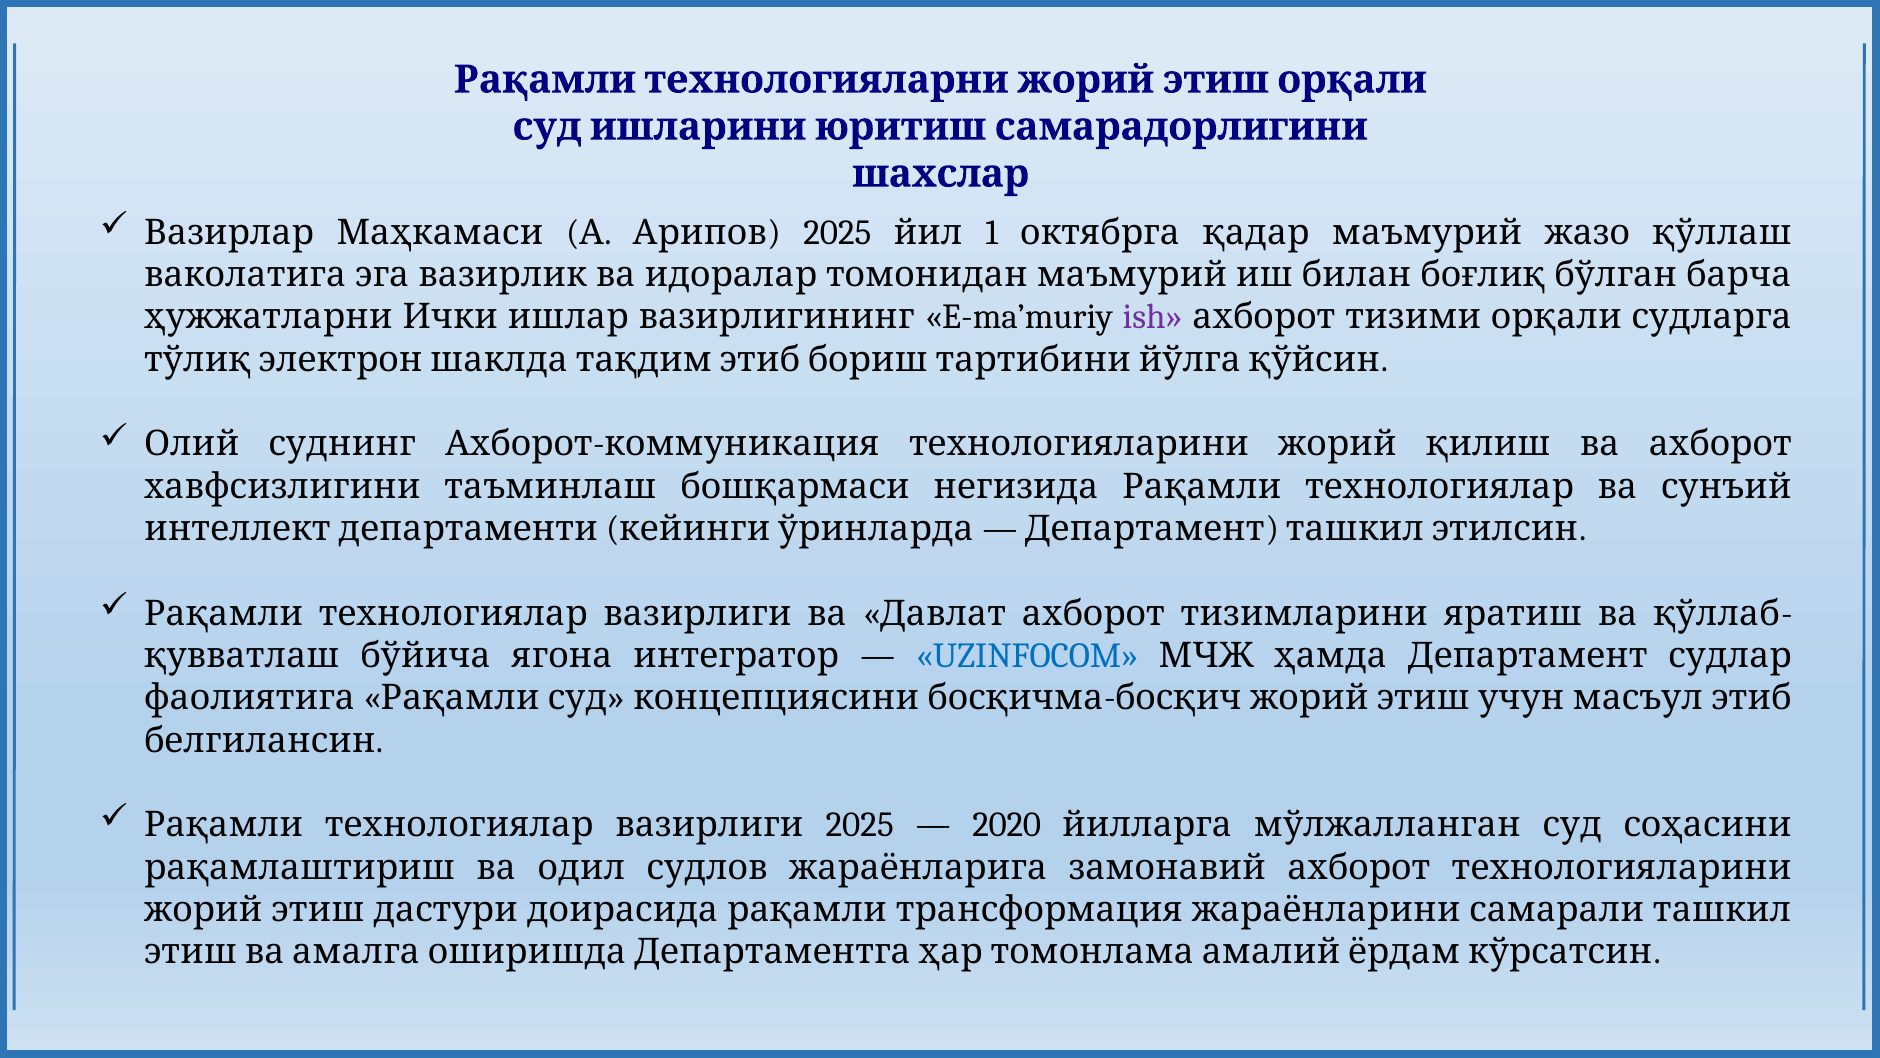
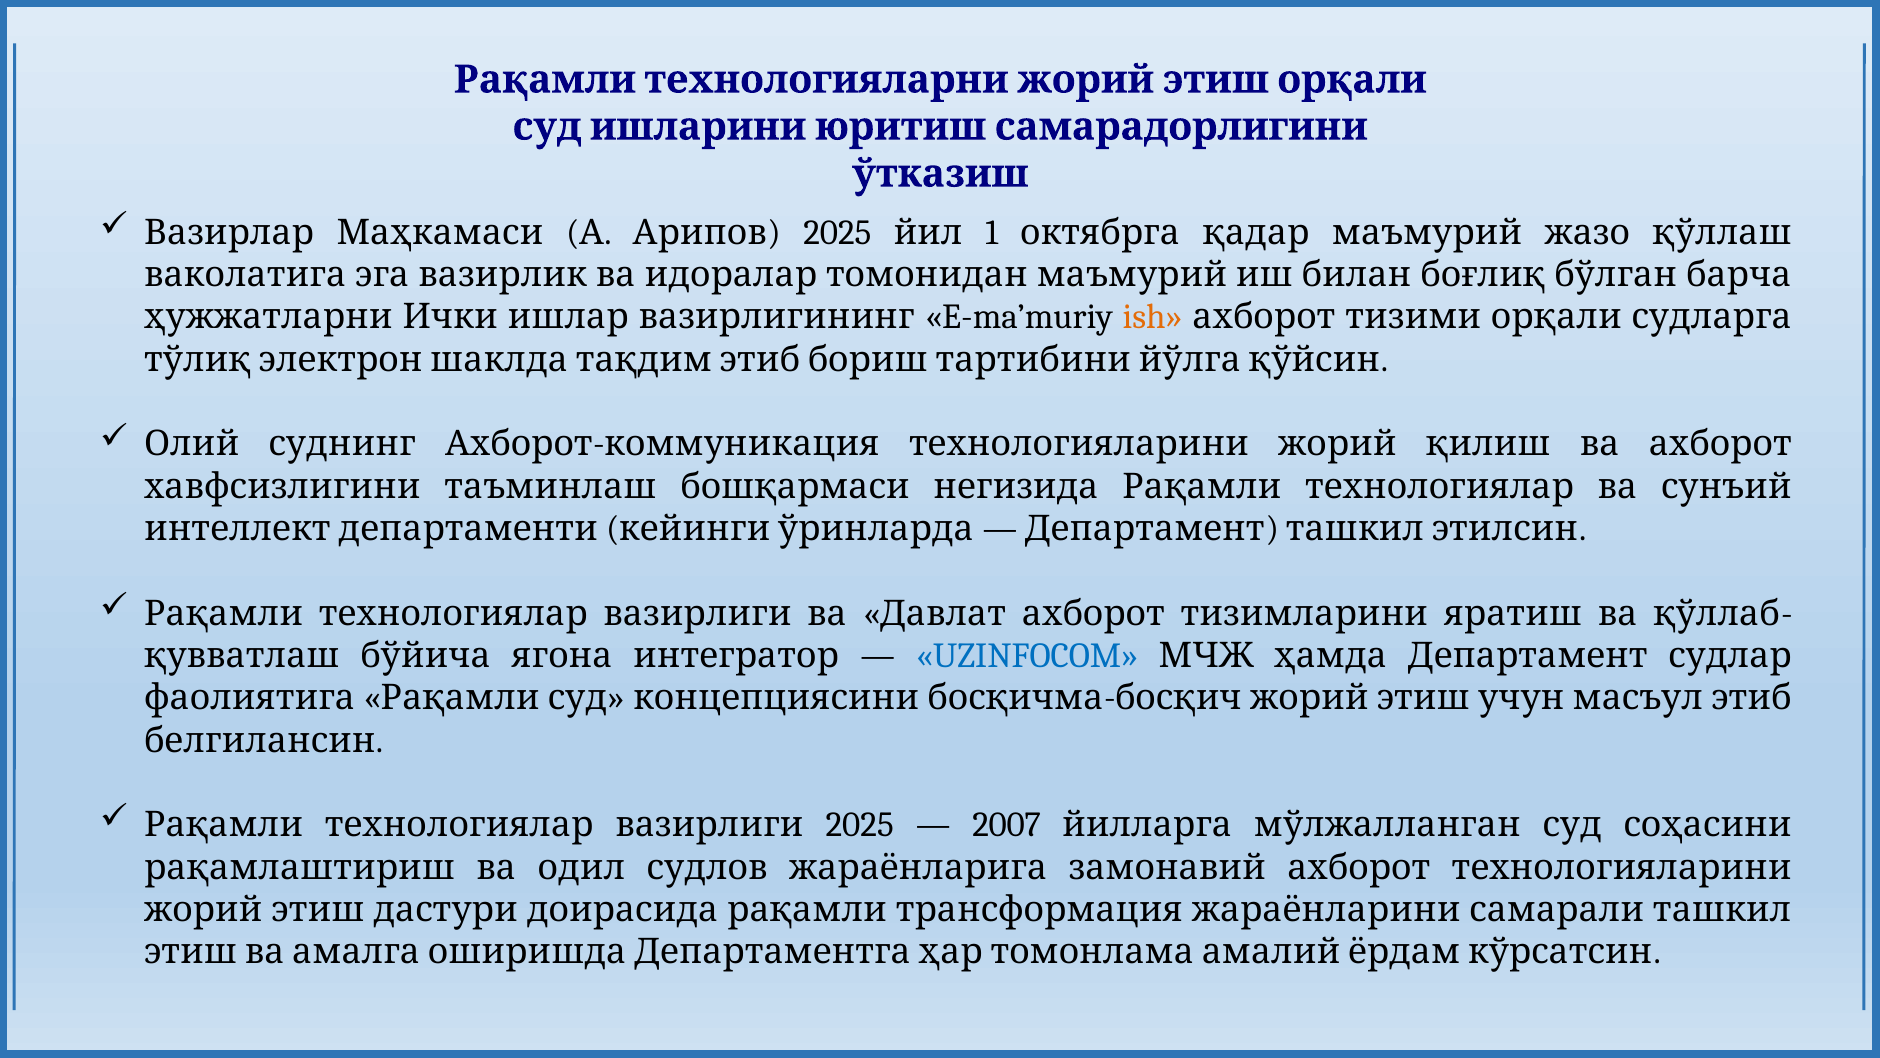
шахслар: шахслар -> ўтказиш
ish colour: purple -> orange
2020: 2020 -> 2007
